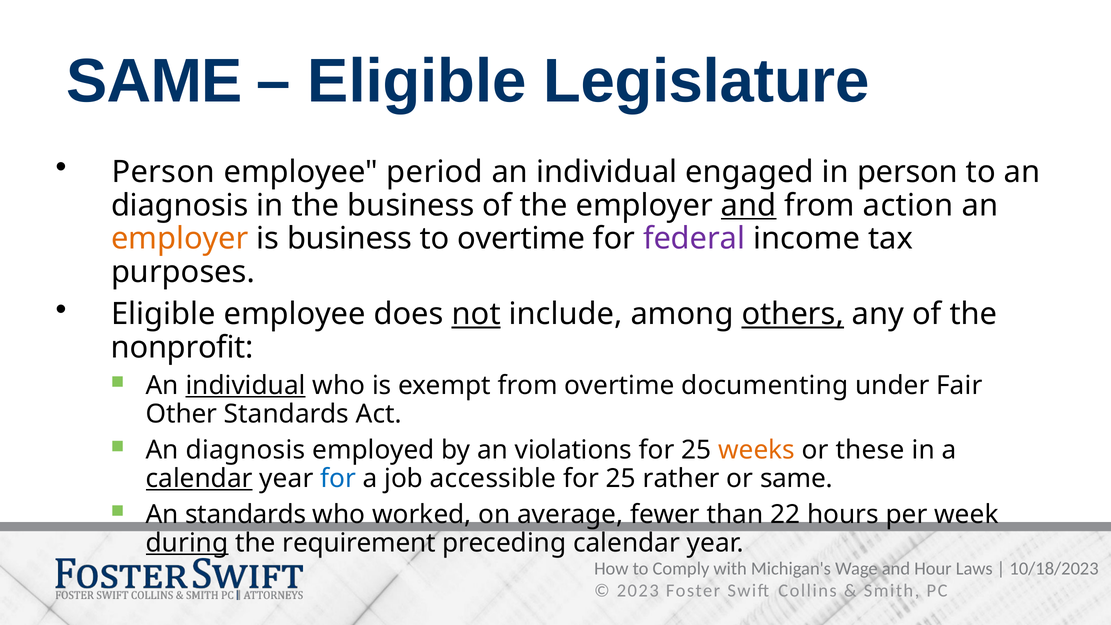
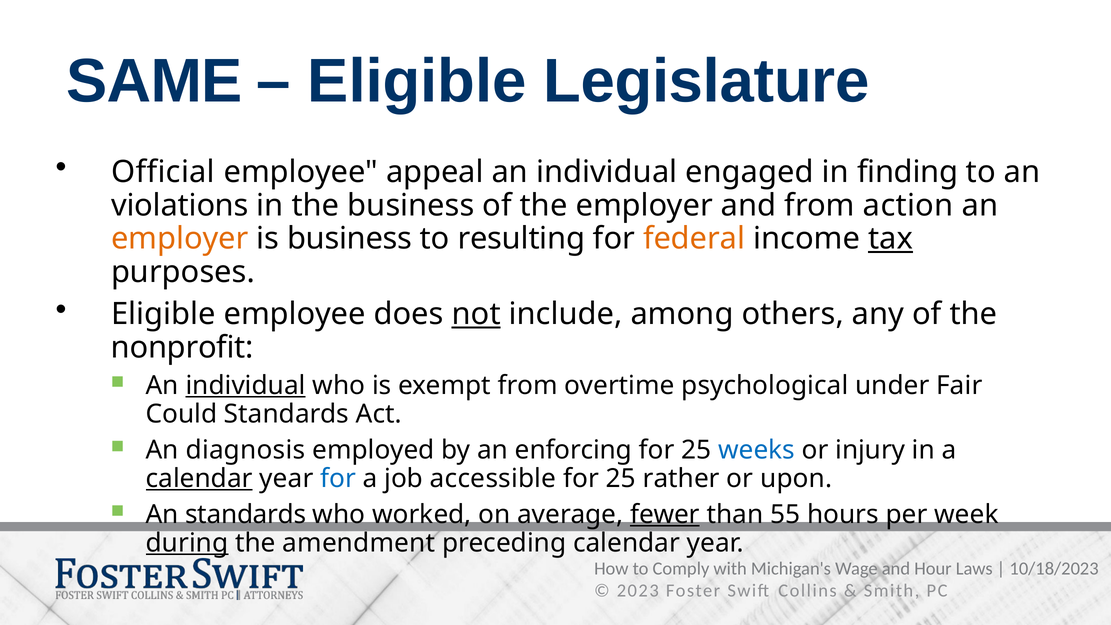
Person at (163, 172): Person -> Official
period: period -> appeal
in person: person -> finding
diagnosis at (180, 205): diagnosis -> violations
and at (749, 205) underline: present -> none
to overtime: overtime -> resulting
federal colour: purple -> orange
tax underline: none -> present
others underline: present -> none
documenting: documenting -> psychological
Other: Other -> Could
violations: violations -> enforcing
weeks colour: orange -> blue
these: these -> injury
or same: same -> upon
fewer underline: none -> present
22: 22 -> 55
requirement: requirement -> amendment
